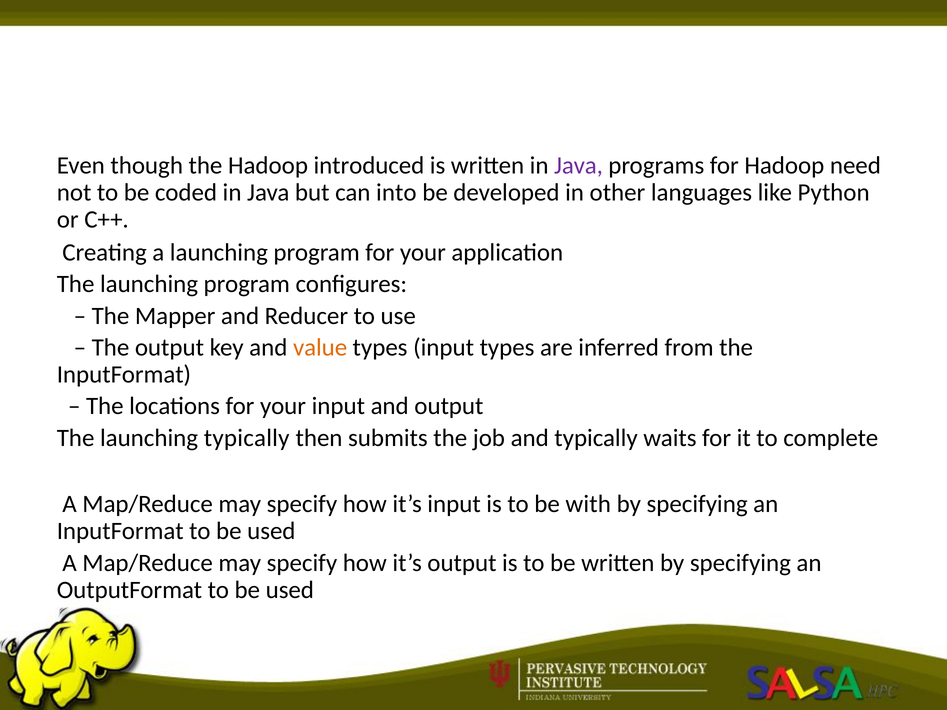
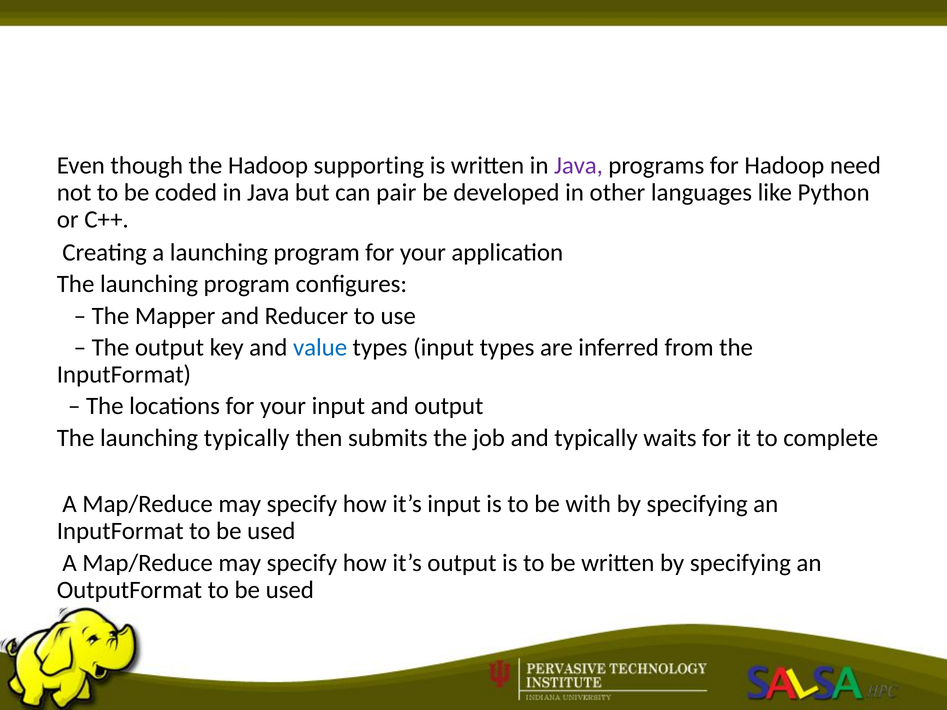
introduced: introduced -> supporting
into: into -> pair
value colour: orange -> blue
